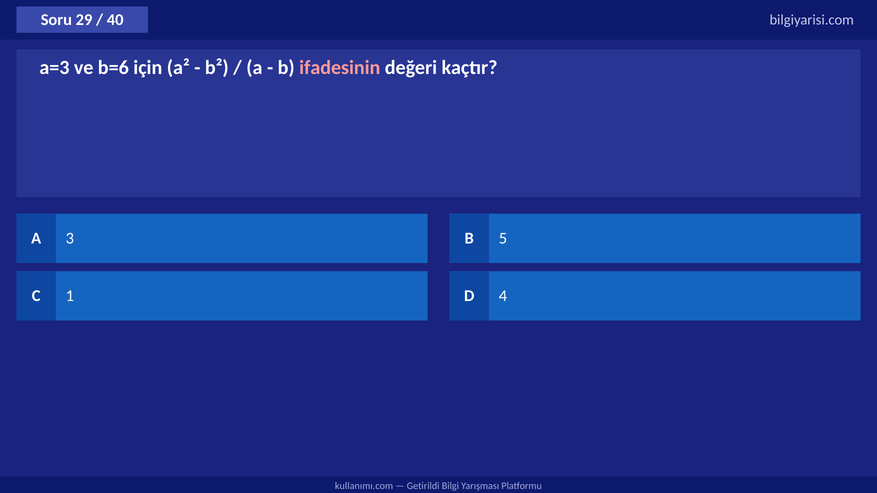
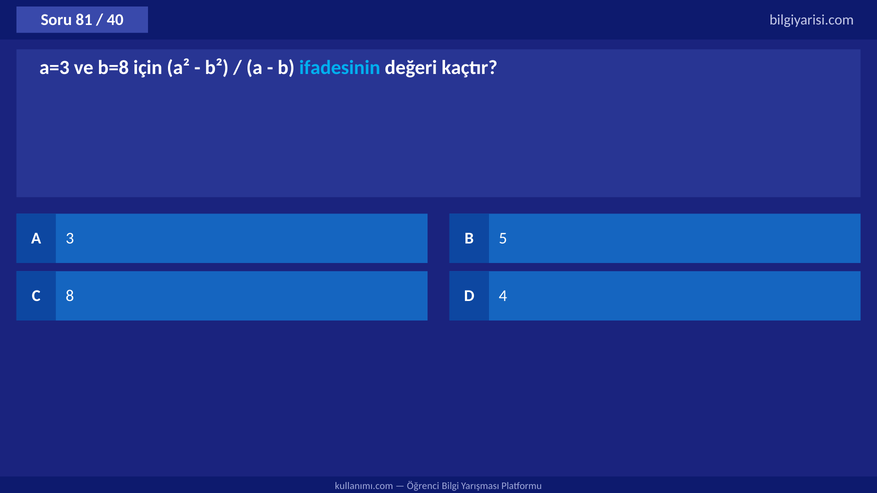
29: 29 -> 81
b=6: b=6 -> b=8
ifadesinin colour: pink -> light blue
1: 1 -> 8
Getirildi: Getirildi -> Öğrenci
